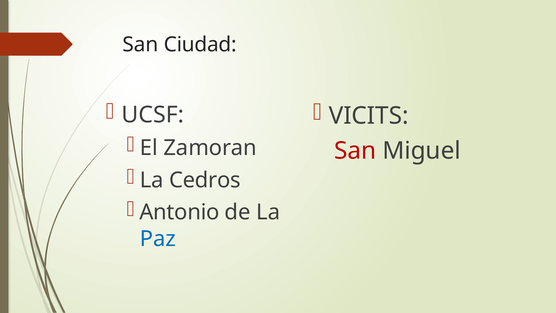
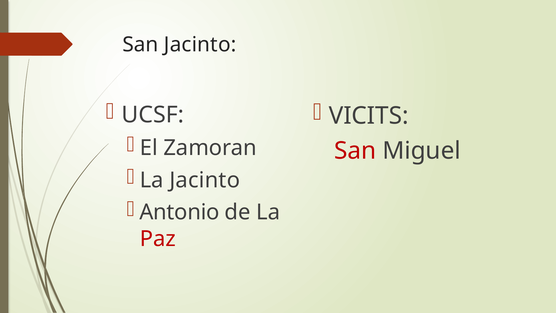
San Ciudad: Ciudad -> Jacinto
La Cedros: Cedros -> Jacinto
Paz colour: blue -> red
